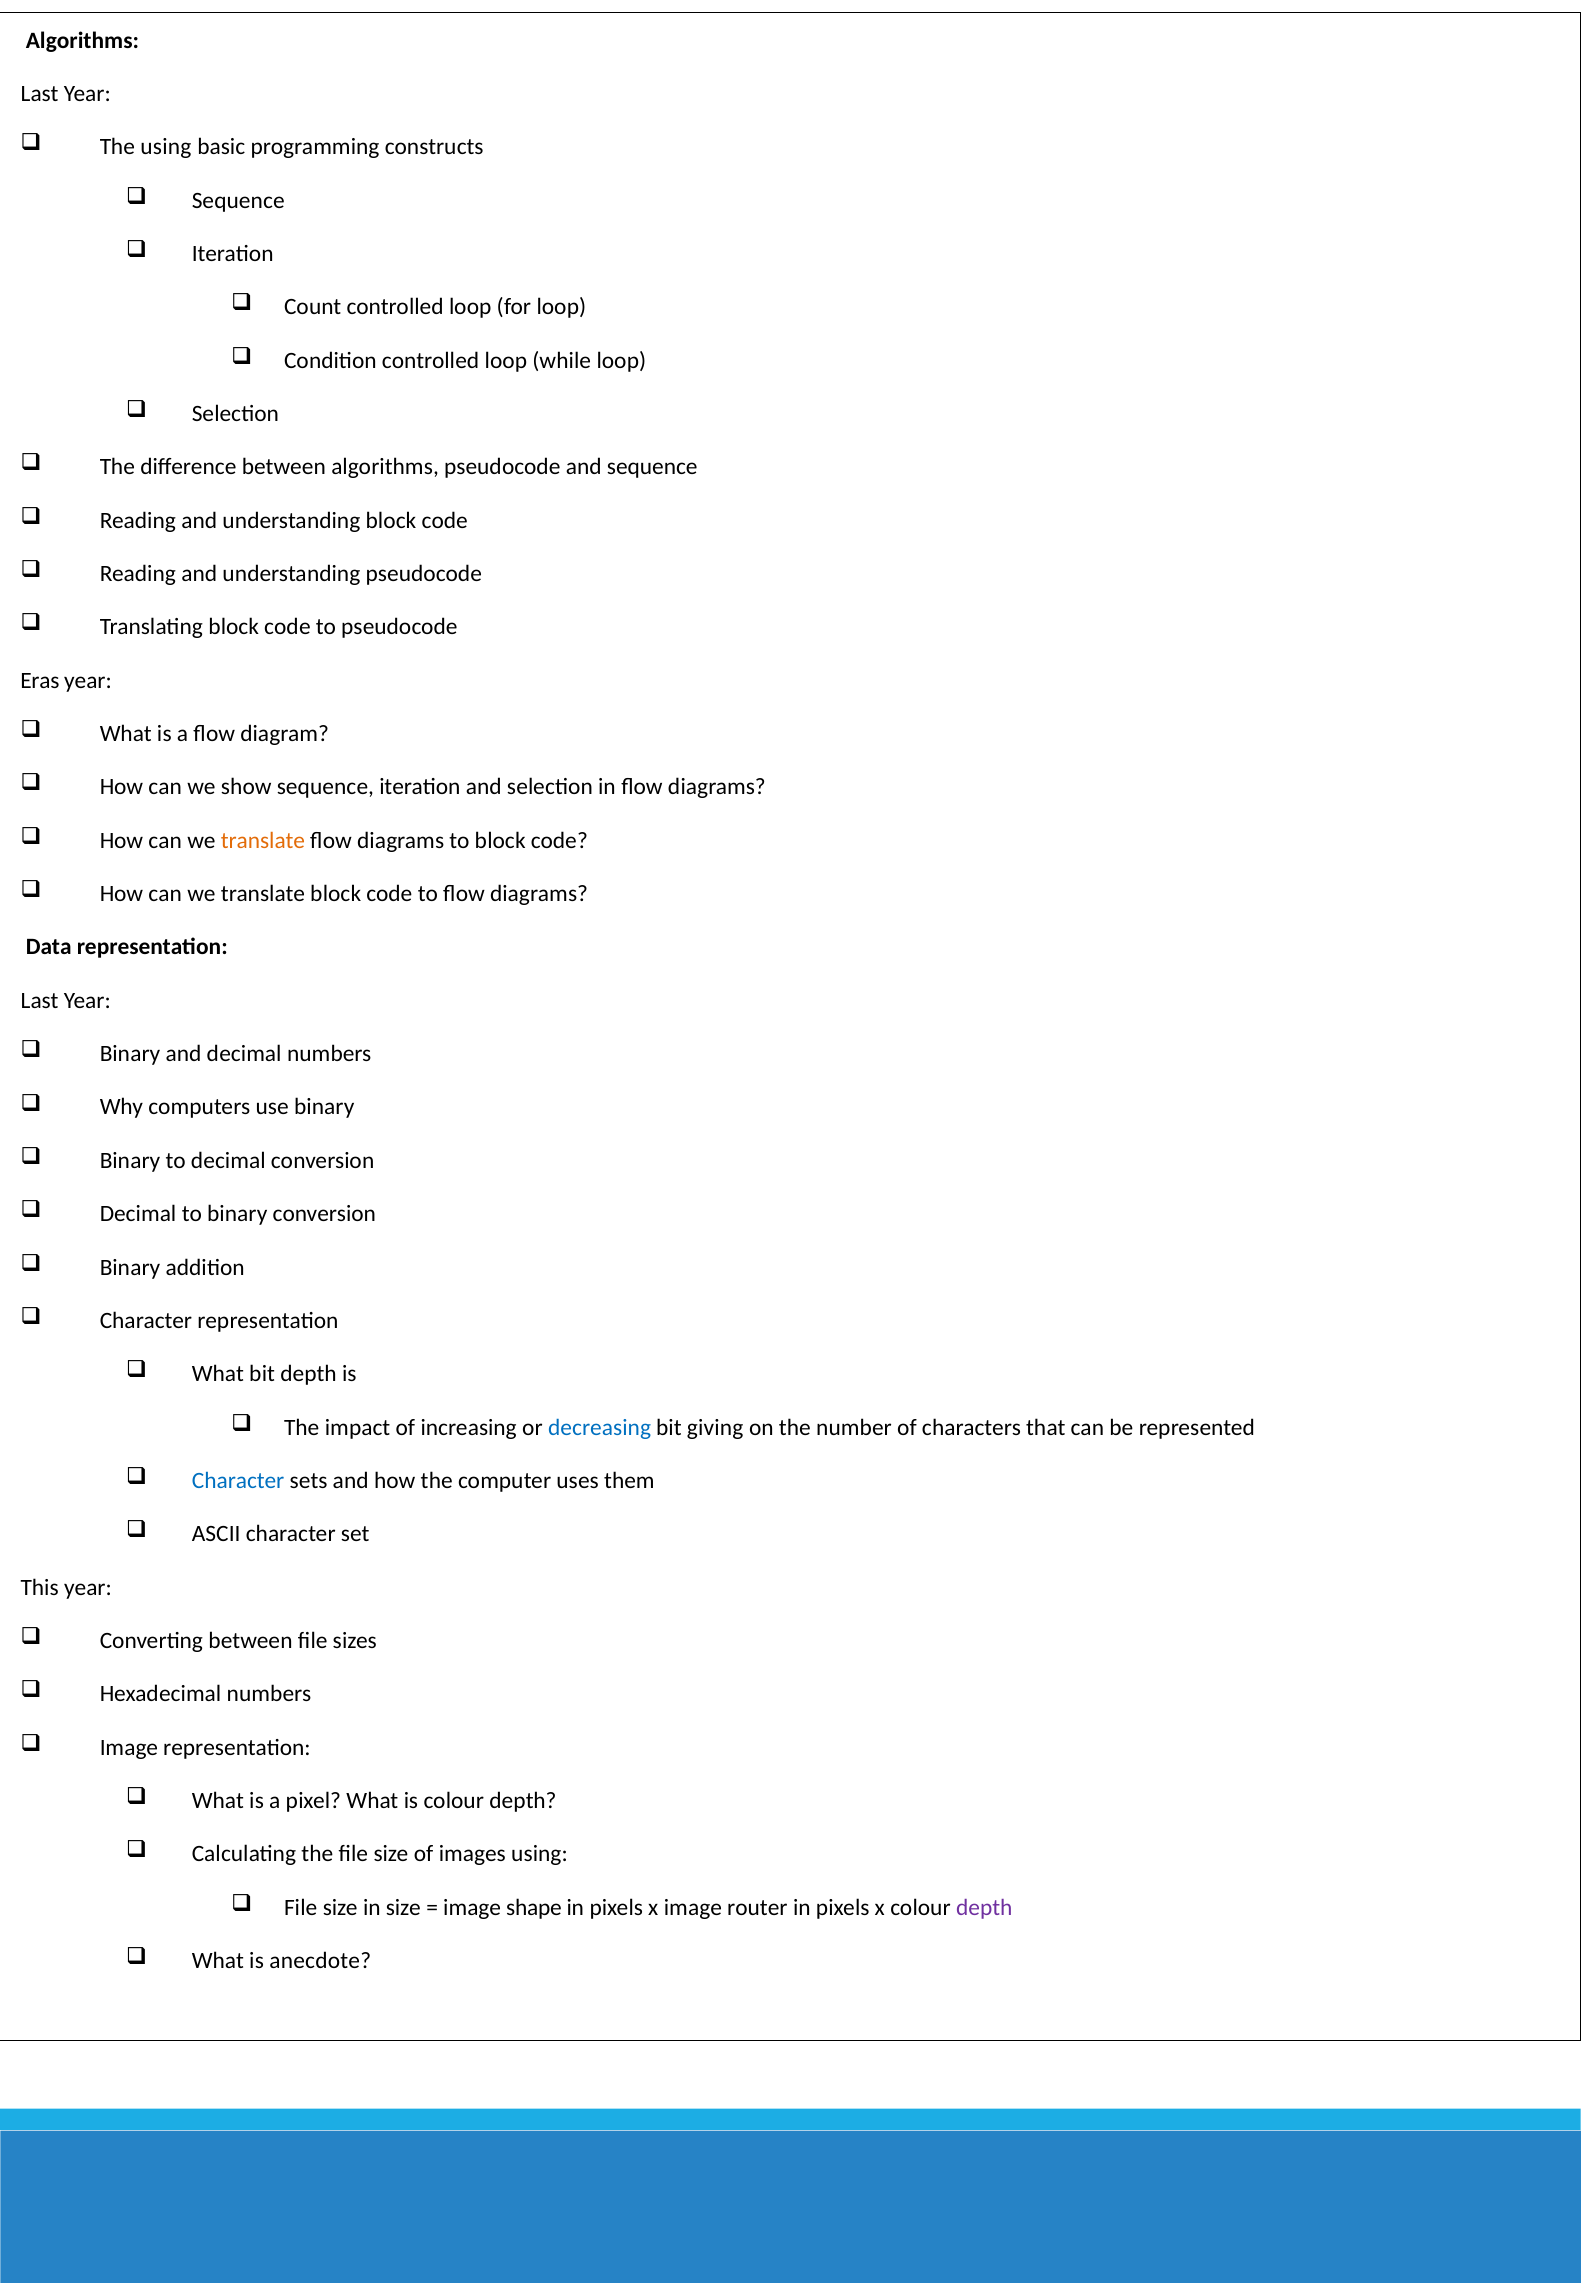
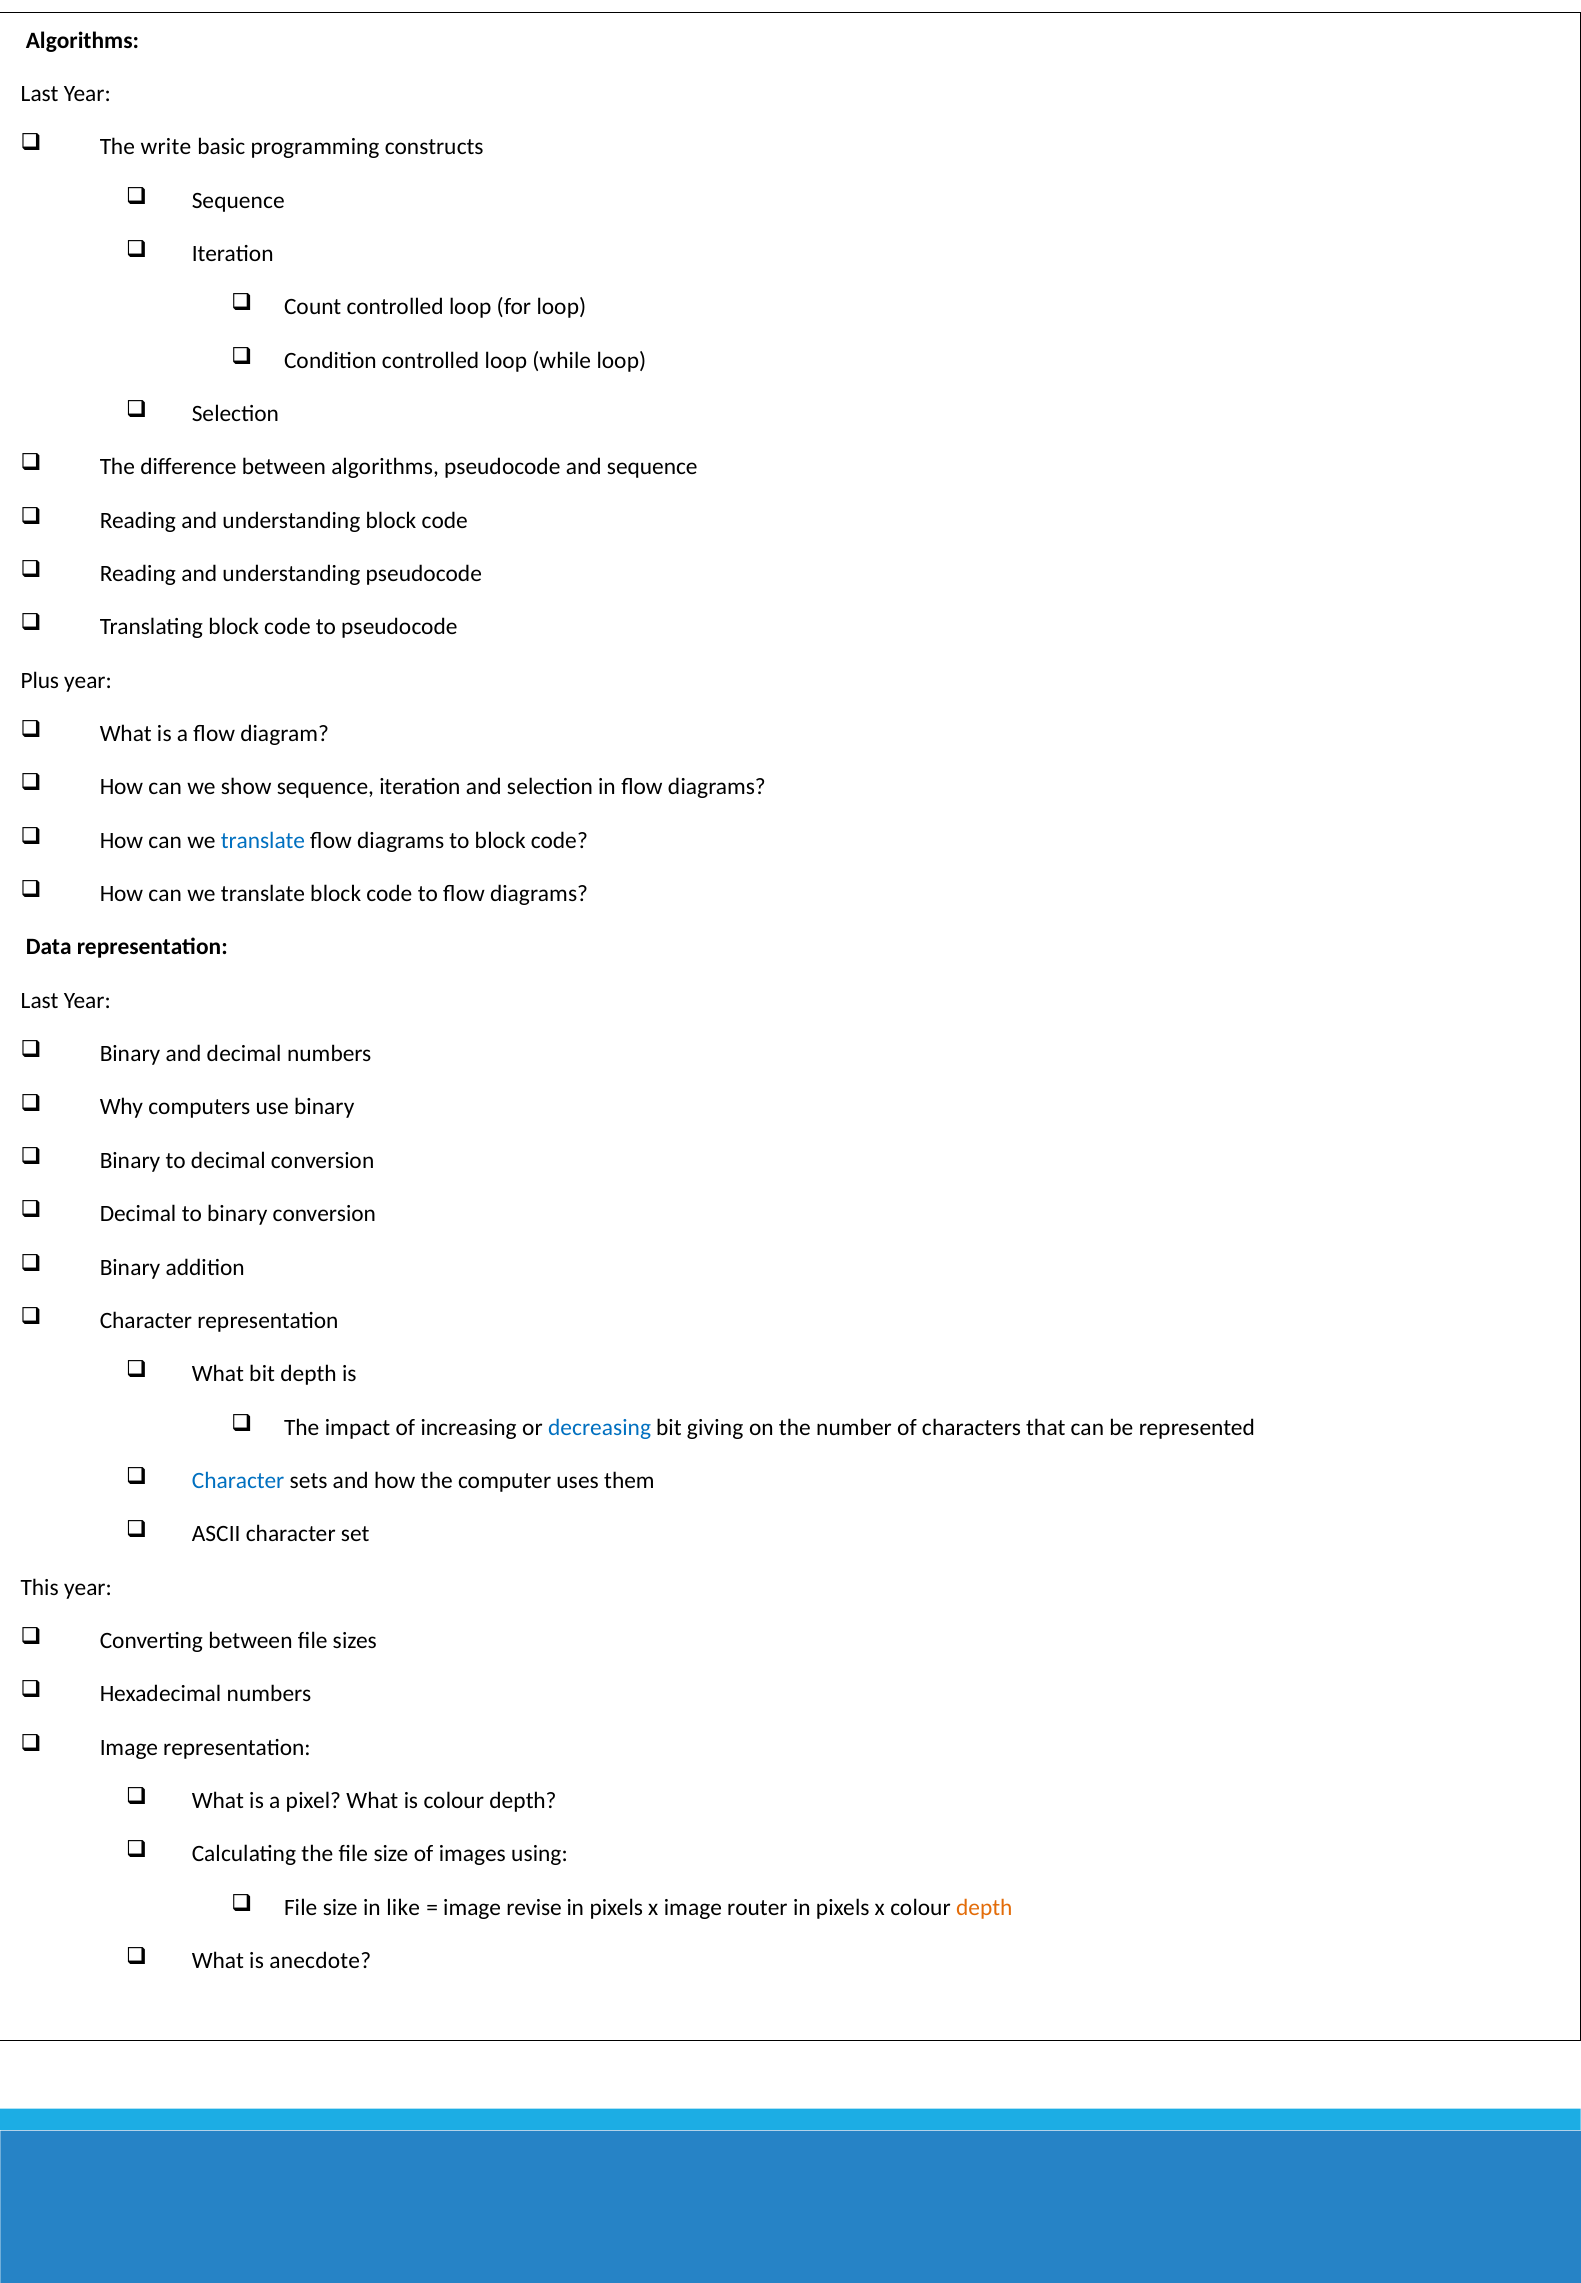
The using: using -> write
Eras: Eras -> Plus
translate at (263, 841) colour: orange -> blue
in size: size -> like
shape: shape -> revise
depth at (984, 1908) colour: purple -> orange
